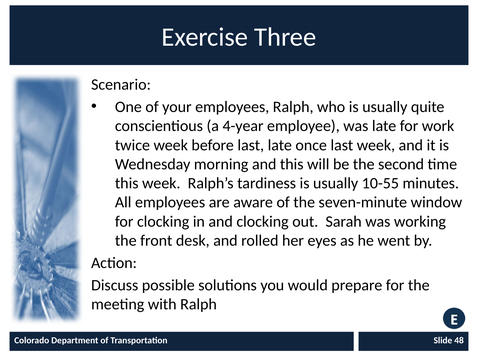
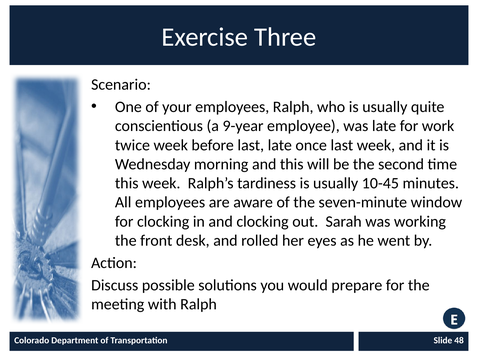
4-year: 4-year -> 9-year
10-55: 10-55 -> 10-45
